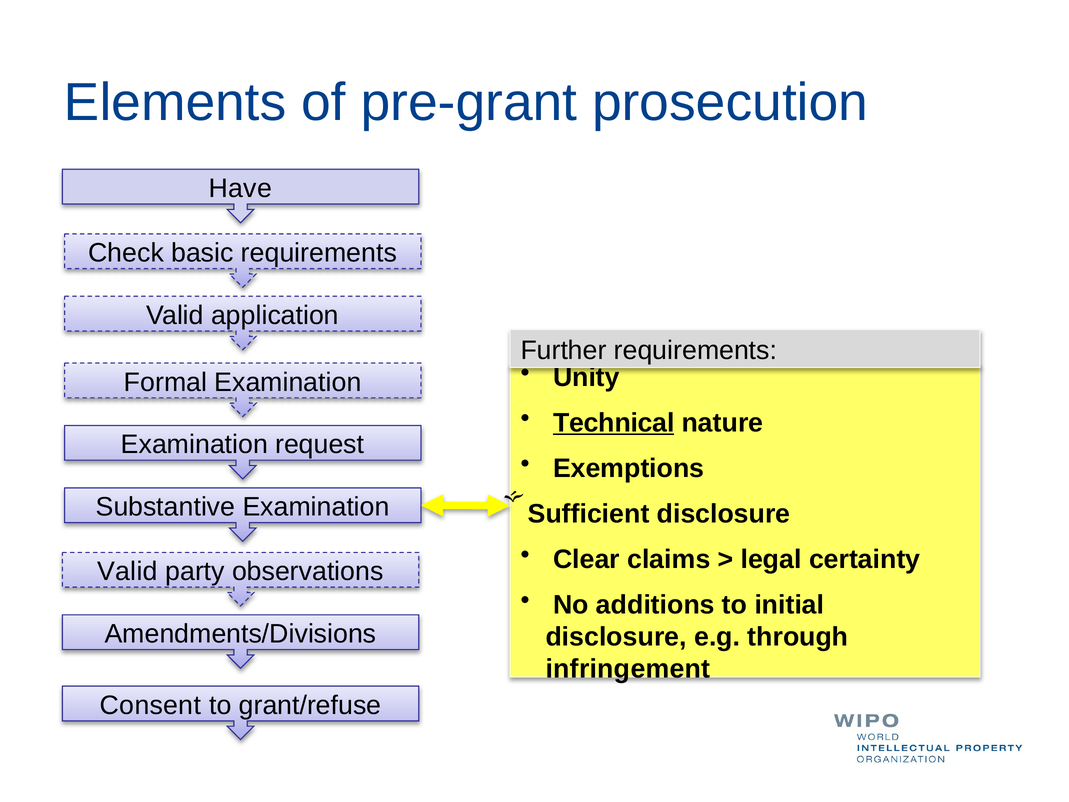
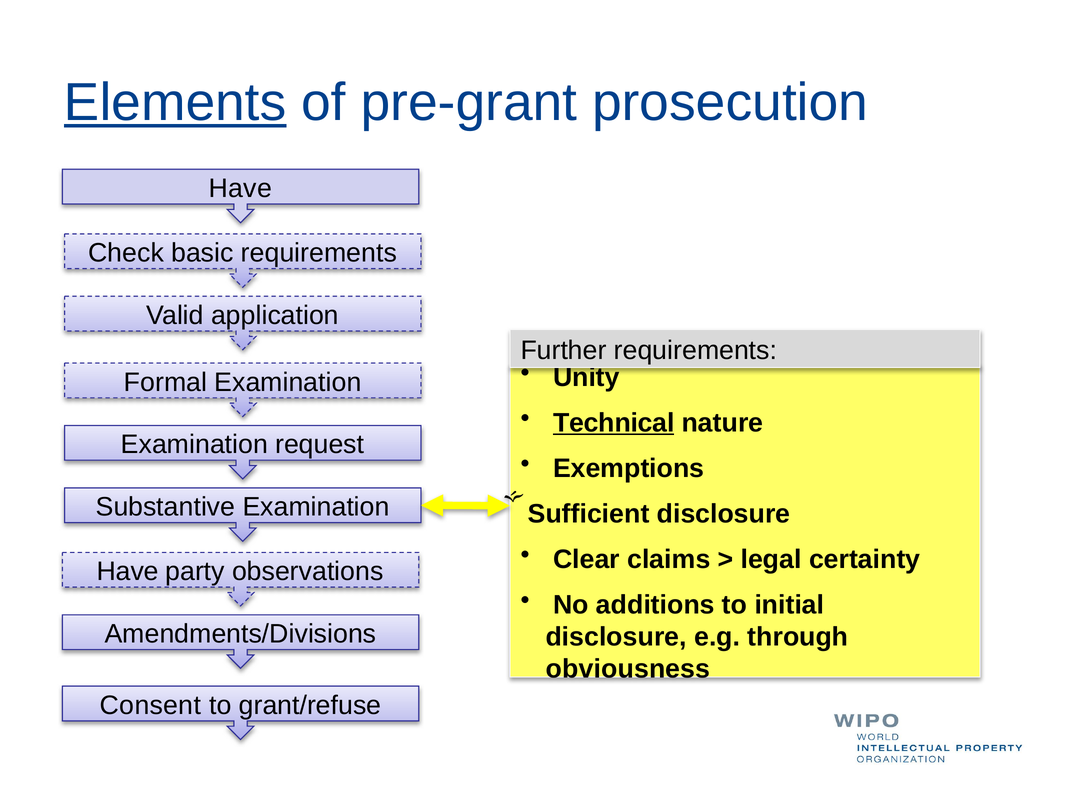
Elements underline: none -> present
Valid at (127, 571): Valid -> Have
infringement: infringement -> obviousness
